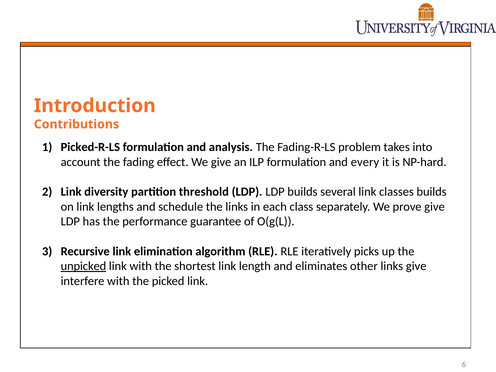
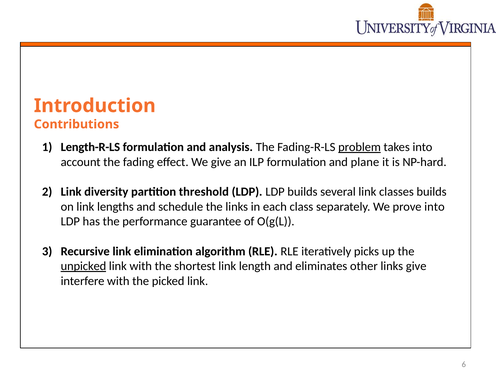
Picked-R-LS: Picked-R-LS -> Length-R-LS
problem underline: none -> present
every: every -> plane
prove give: give -> into
